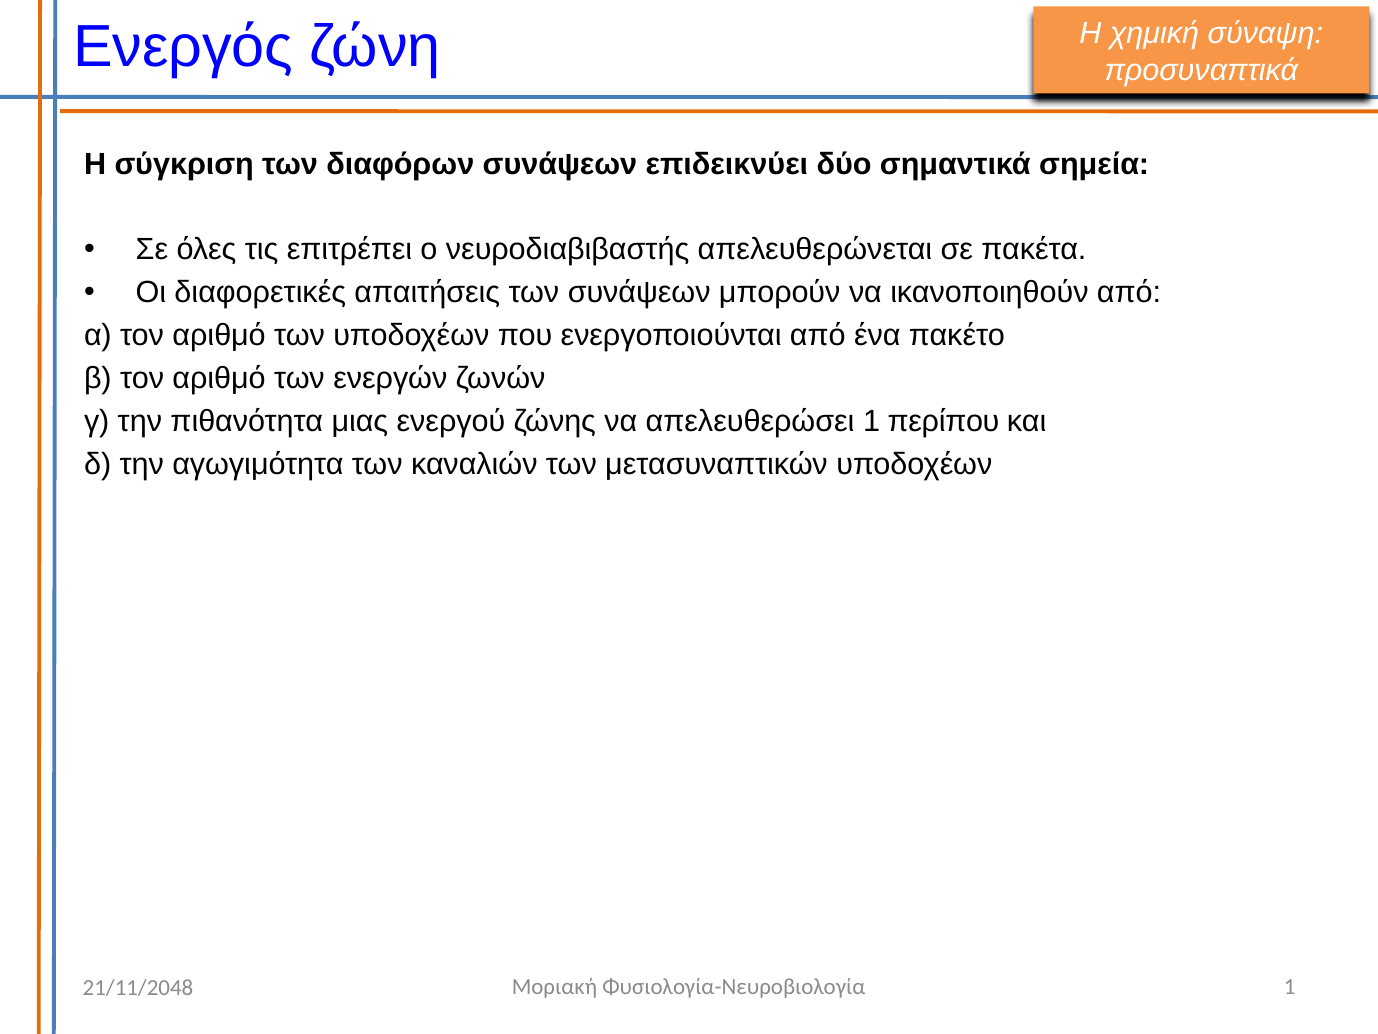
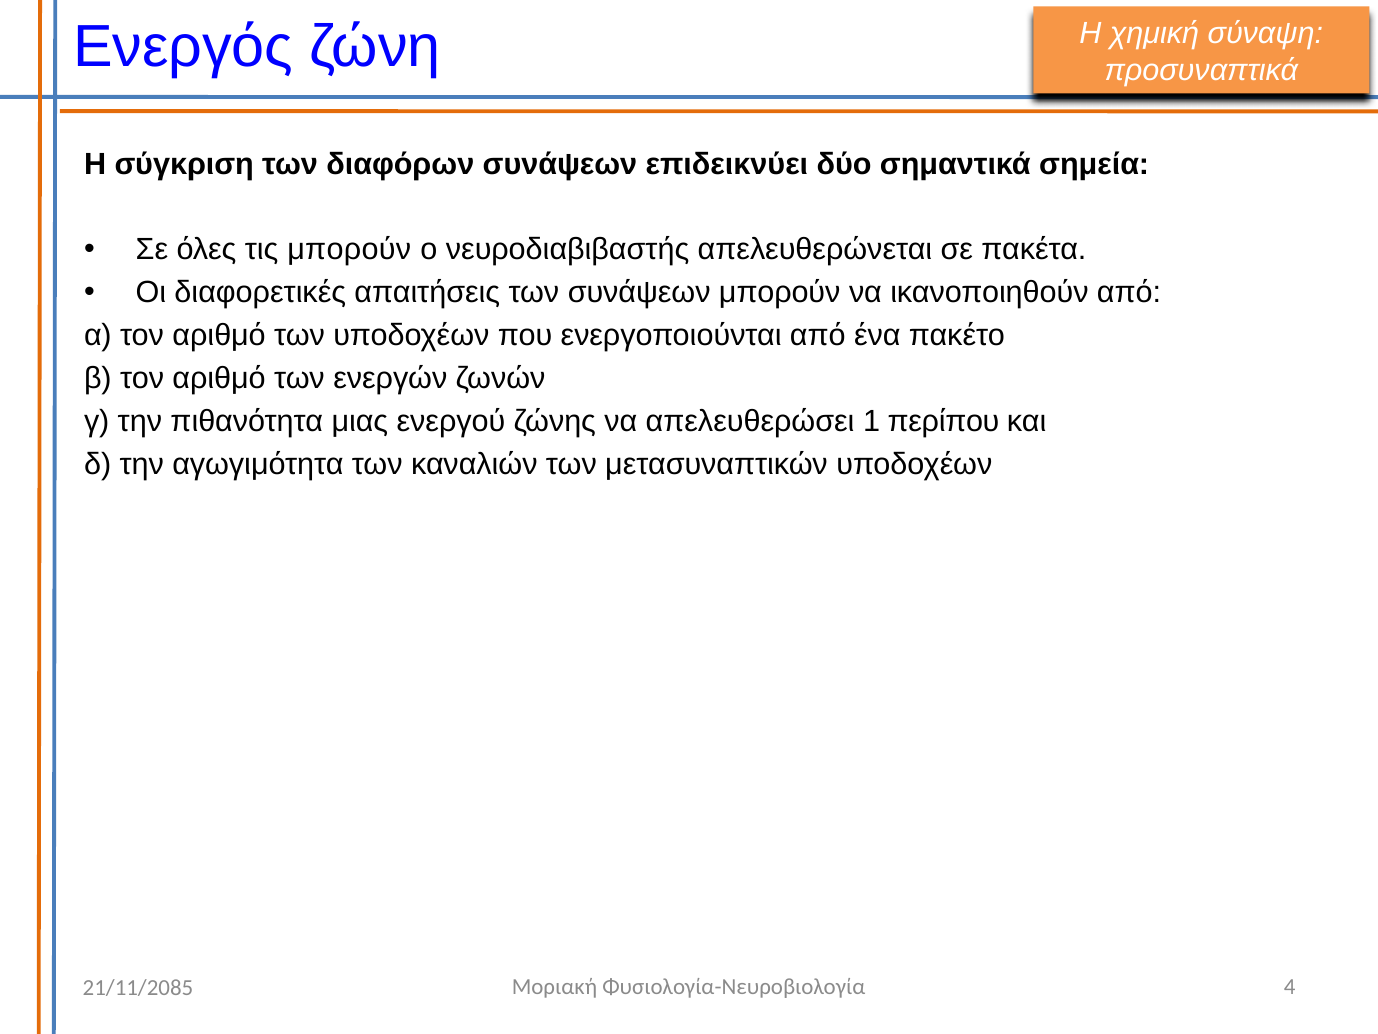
τις επιτρέπει: επιτρέπει -> μπορούν
Φυσιολογία-Νευροβιολογία 1: 1 -> 4
21/11/2048: 21/11/2048 -> 21/11/2085
